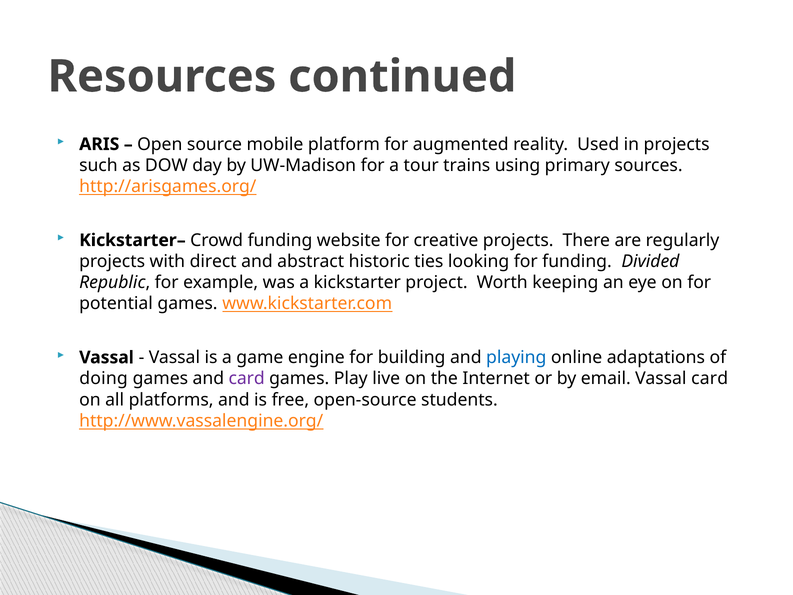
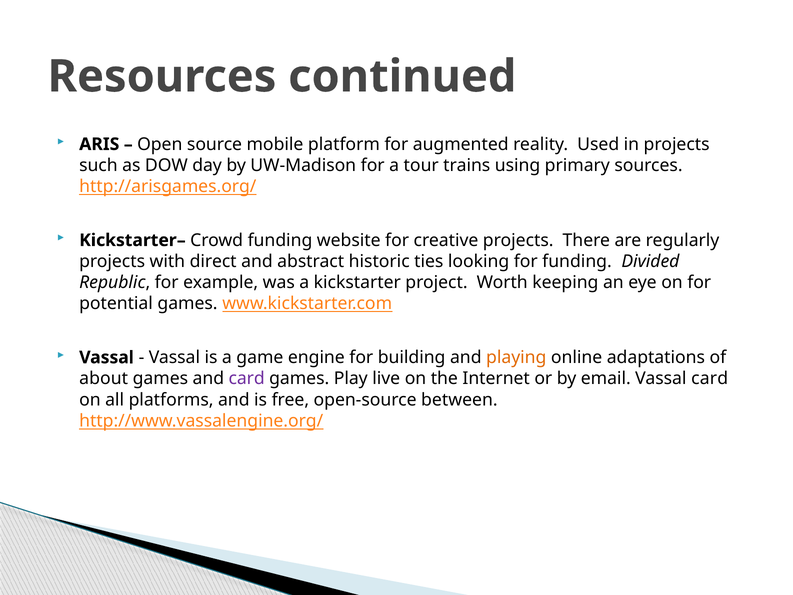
playing colour: blue -> orange
doing: doing -> about
students: students -> between
